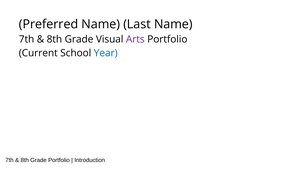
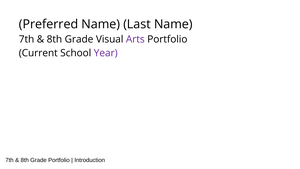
Year colour: blue -> purple
